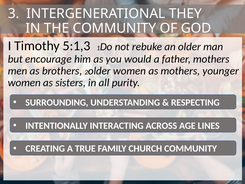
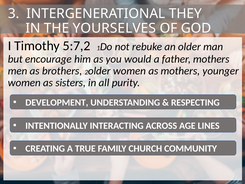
THE COMMUNITY: COMMUNITY -> YOURSELVES
5:1,3: 5:1,3 -> 5:7,2
SURROUNDING: SURROUNDING -> DEVELOPMENT
